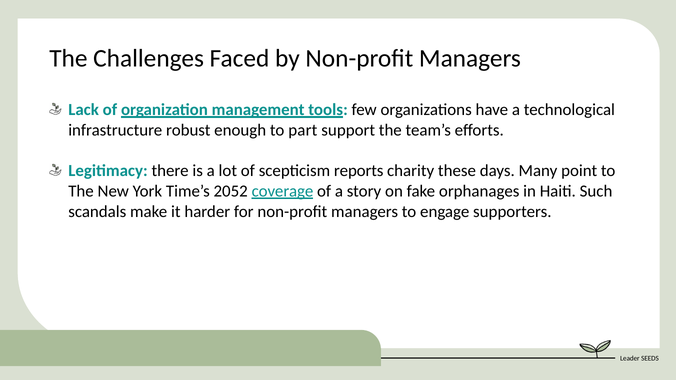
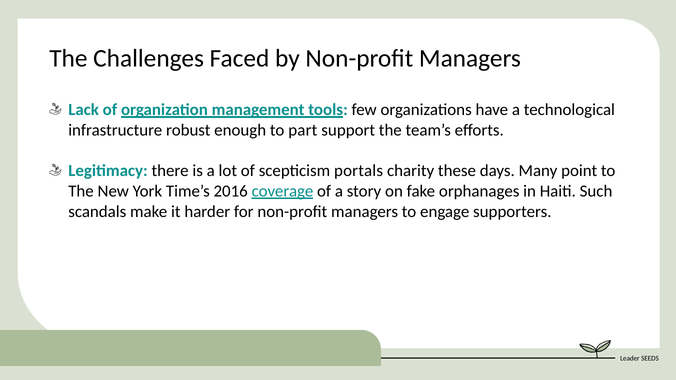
reports: reports -> portals
2052: 2052 -> 2016
